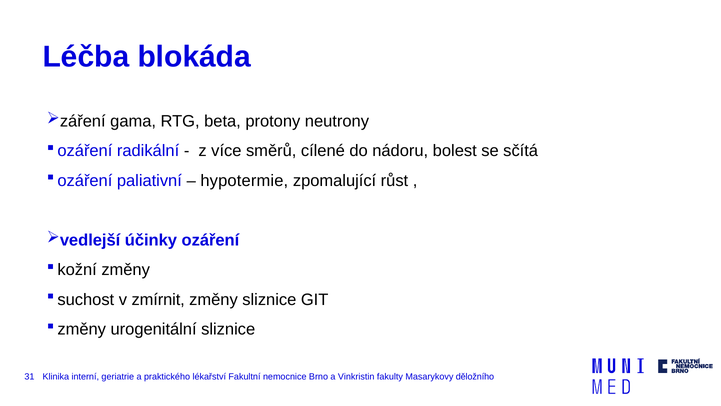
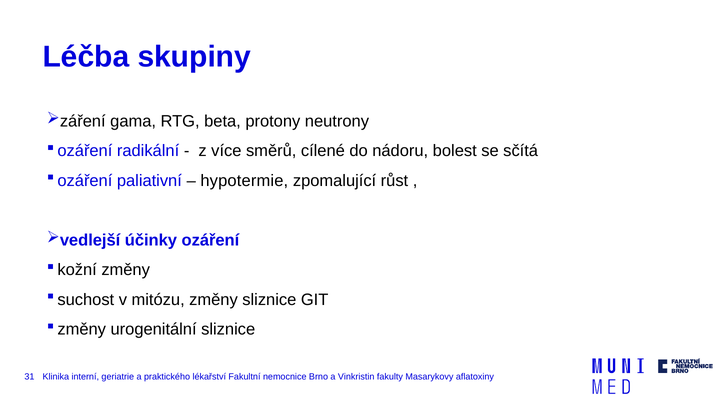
blokáda: blokáda -> skupiny
zmírnit: zmírnit -> mitózu
děložního: děložního -> aflatoxiny
